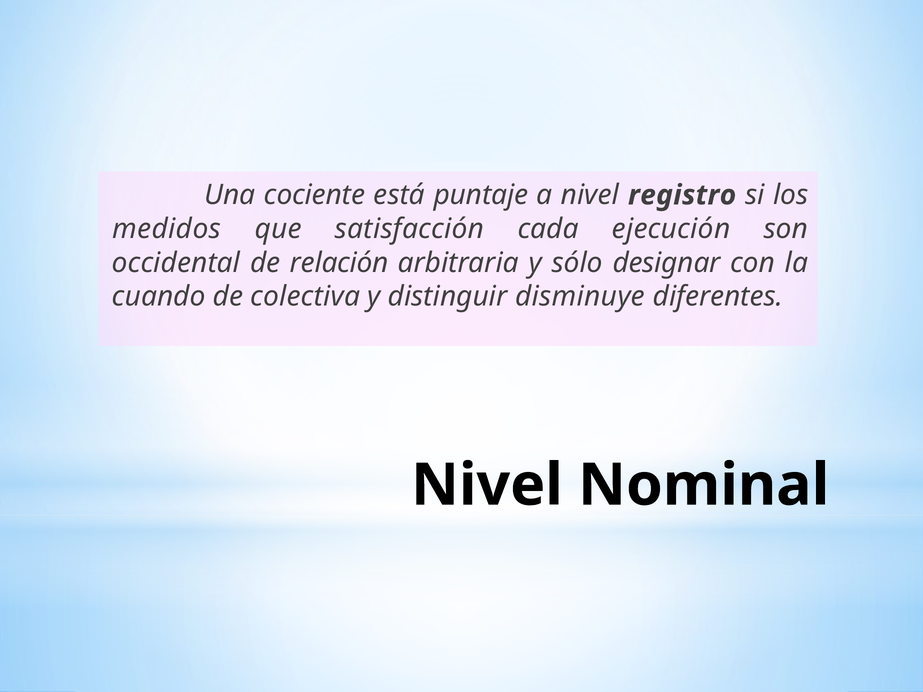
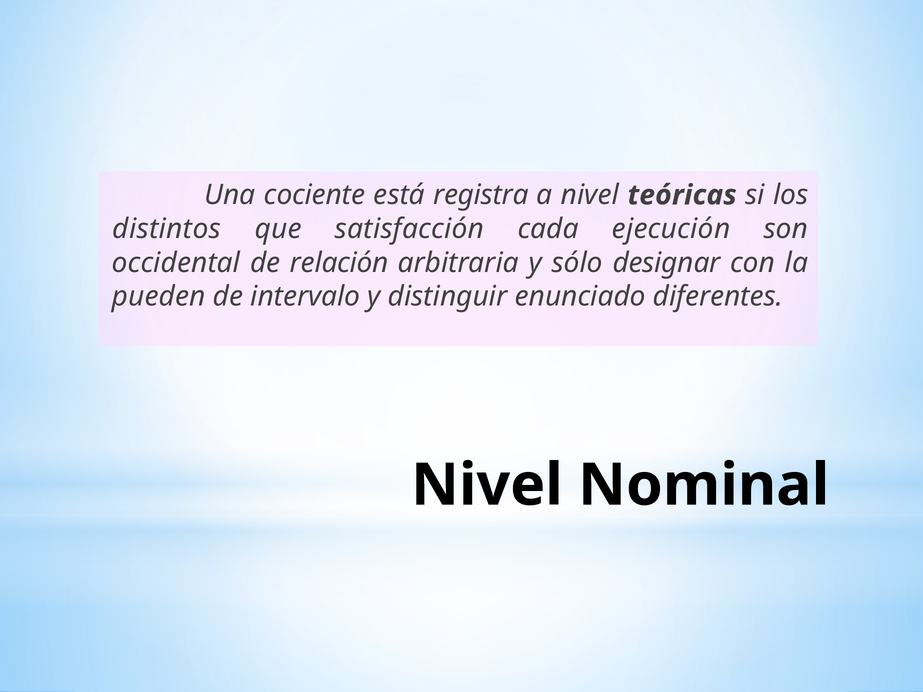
puntaje: puntaje -> registra
registro: registro -> teóricas
medidos: medidos -> distintos
cuando: cuando -> pueden
colectiva: colectiva -> intervalo
disminuye: disminuye -> enunciado
